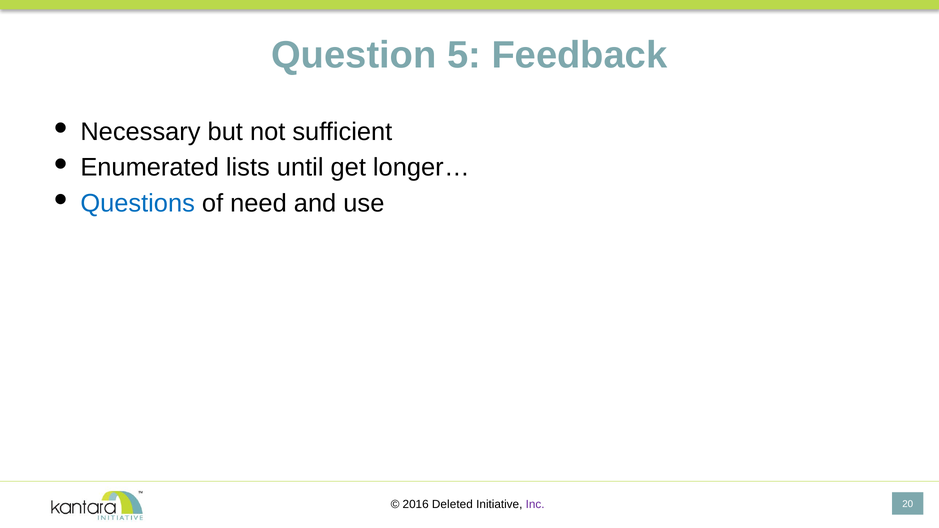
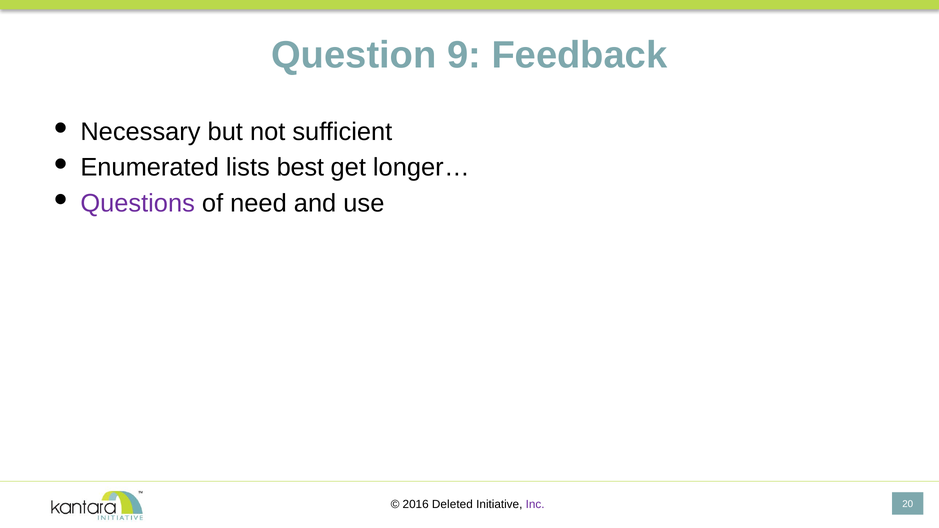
5: 5 -> 9
until: until -> best
Questions colour: blue -> purple
